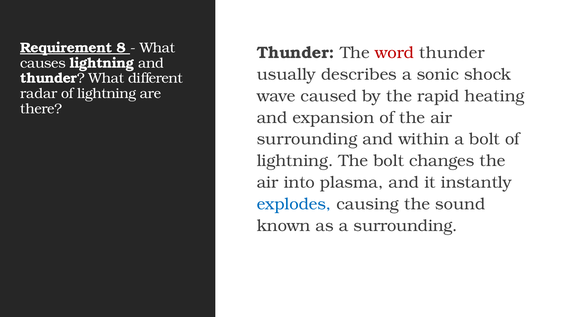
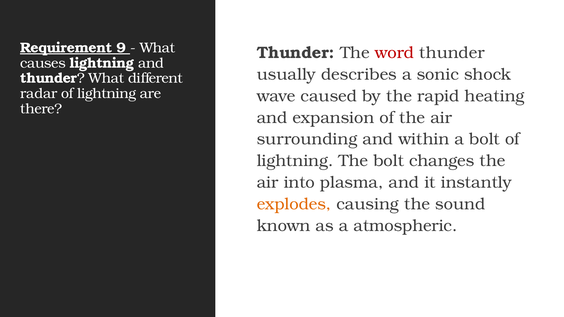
8: 8 -> 9
explodes colour: blue -> orange
a surrounding: surrounding -> atmospheric
